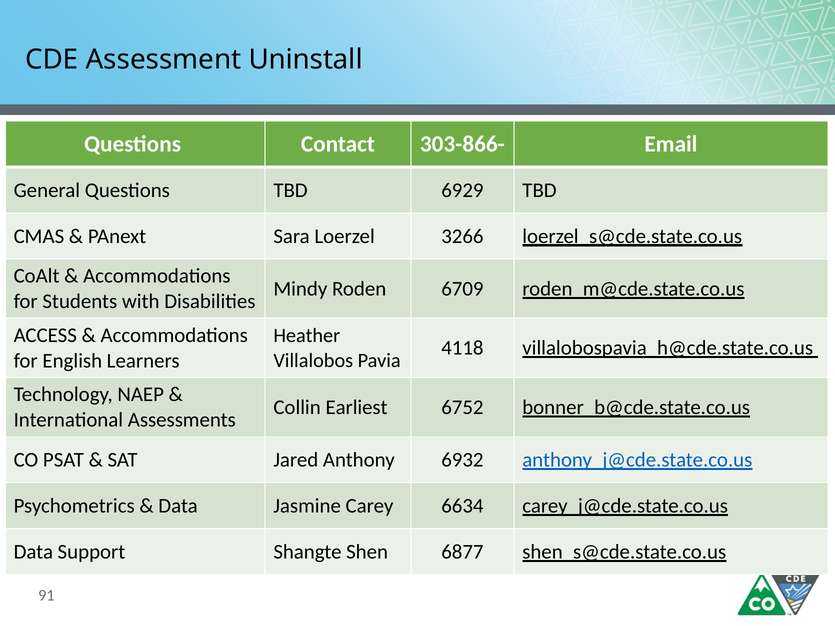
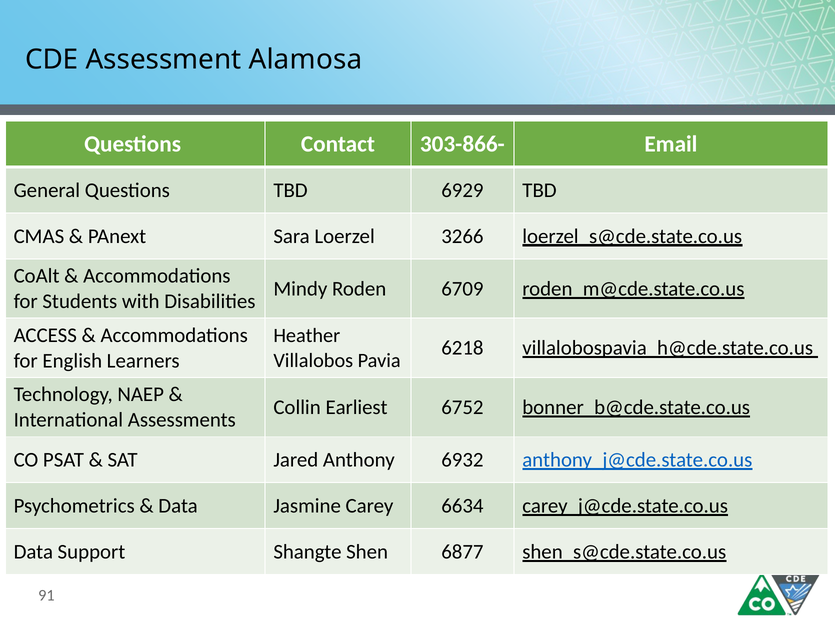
Uninstall: Uninstall -> Alamosa
4118: 4118 -> 6218
